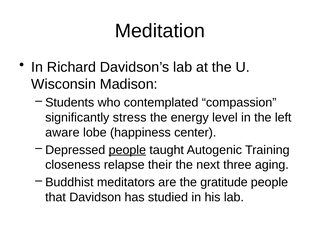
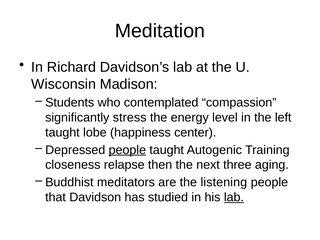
aware at (62, 132): aware -> taught
their: their -> then
gratitude: gratitude -> listening
lab at (234, 197) underline: none -> present
